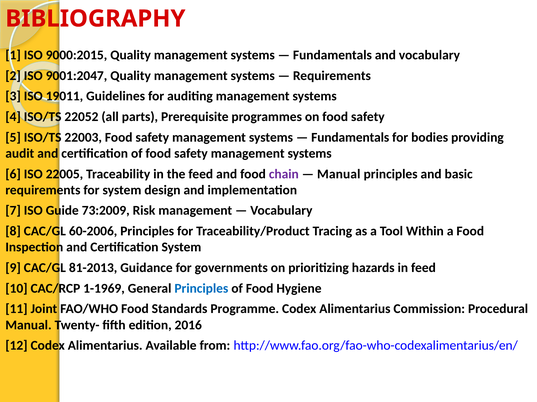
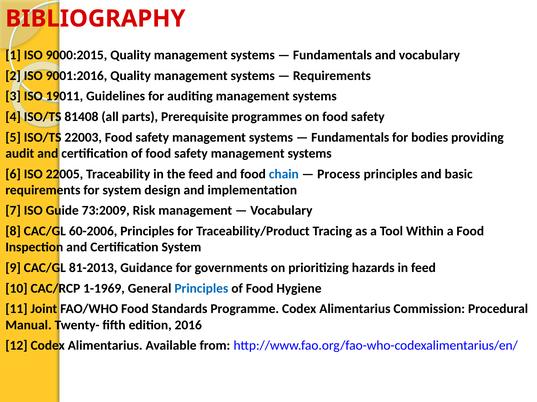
9001:2047: 9001:2047 -> 9001:2016
22052: 22052 -> 81408
chain colour: purple -> blue
Manual at (339, 174): Manual -> Process
